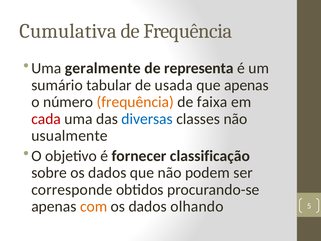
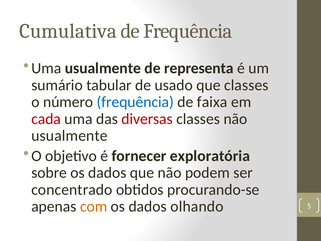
Uma geralmente: geralmente -> usualmente
usada: usada -> usado
que apenas: apenas -> classes
frequência at (135, 102) colour: orange -> blue
diversas colour: blue -> red
classificação: classificação -> exploratória
corresponde: corresponde -> concentrado
